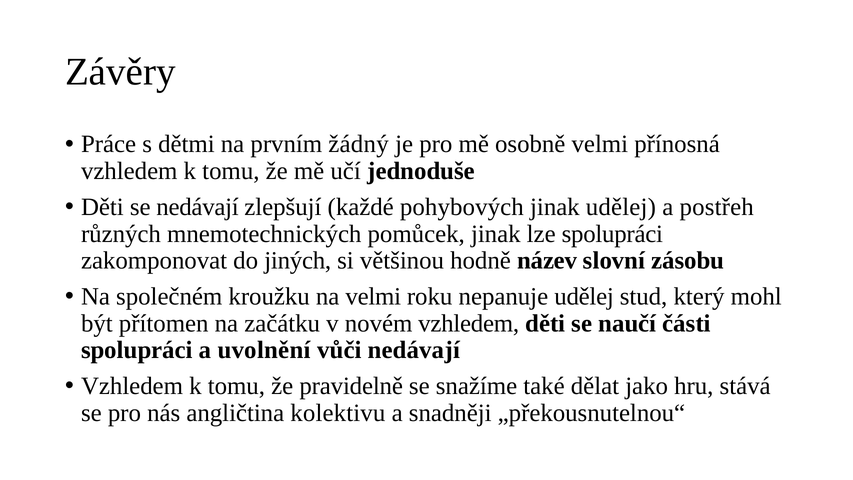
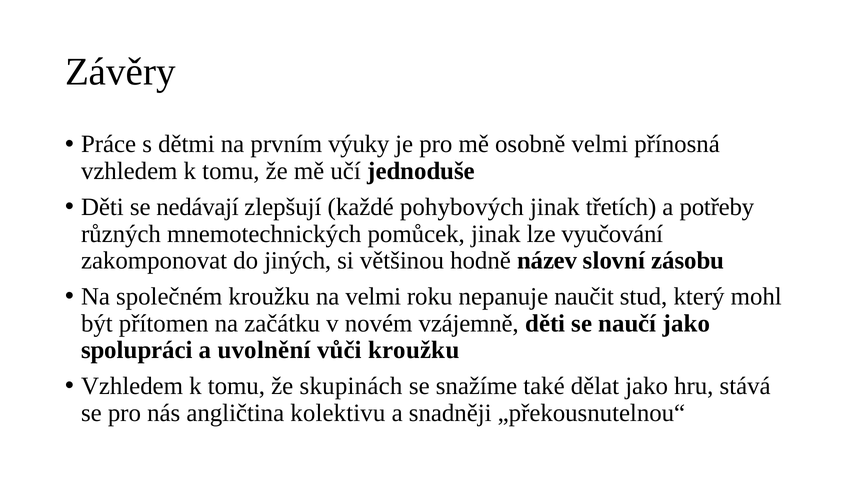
žádný: žádný -> výuky
jinak udělej: udělej -> třetích
postřeh: postřeh -> potřeby
lze spolupráci: spolupráci -> vyučování
nepanuje udělej: udělej -> naučit
novém vzhledem: vzhledem -> vzájemně
naučí části: části -> jako
vůči nedávají: nedávají -> kroužku
pravidelně: pravidelně -> skupinách
